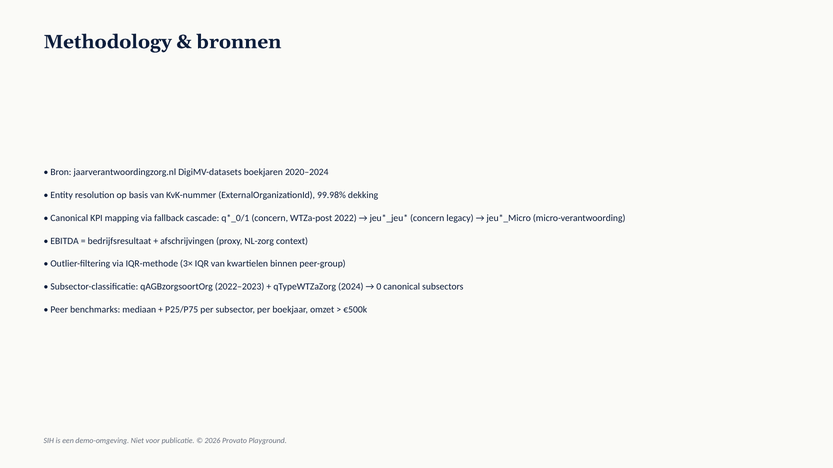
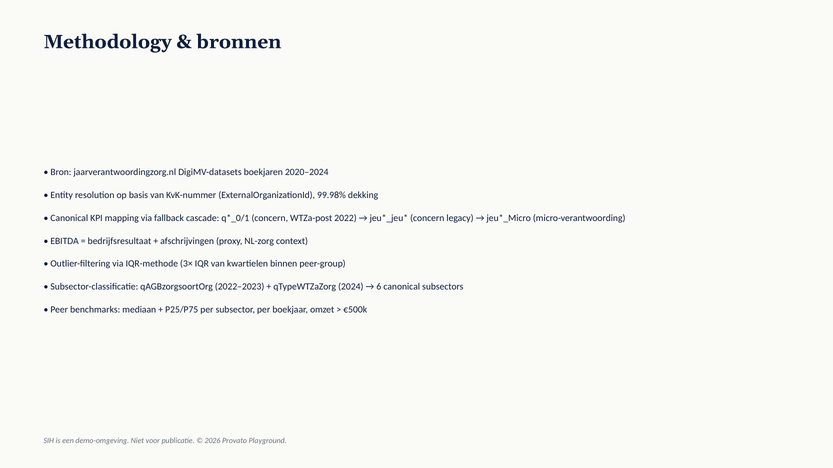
0: 0 -> 6
